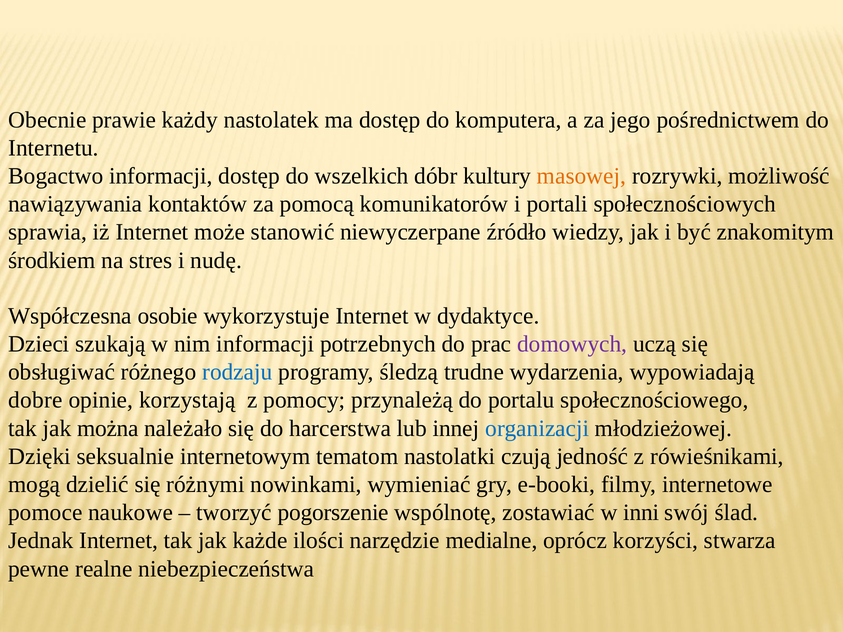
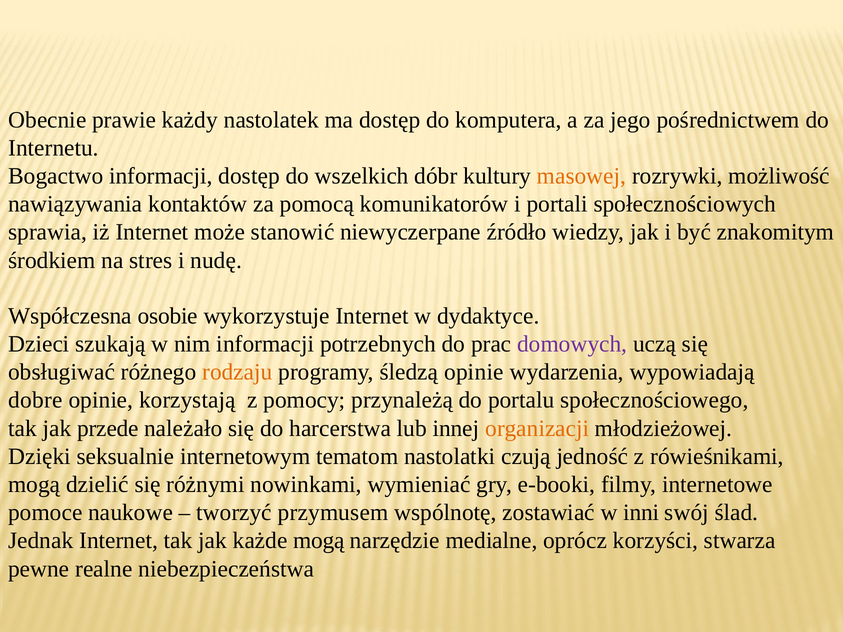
rodzaju colour: blue -> orange
śledzą trudne: trudne -> opinie
można: można -> przede
organizacji colour: blue -> orange
pogorszenie: pogorszenie -> przymusem
każde ilości: ilości -> mogą
